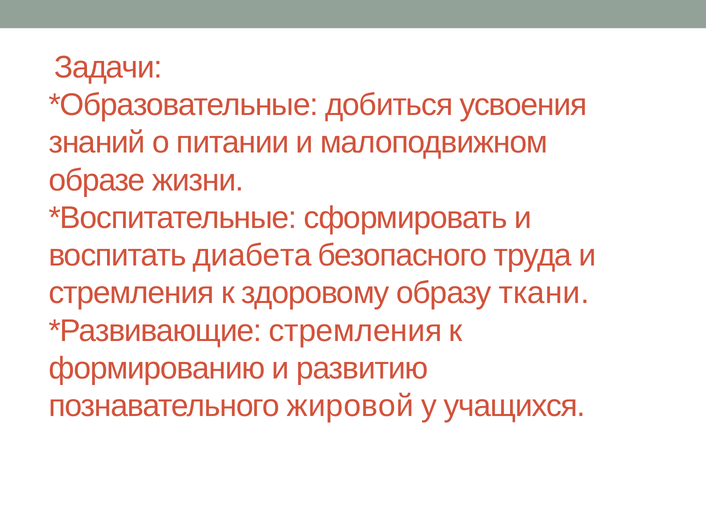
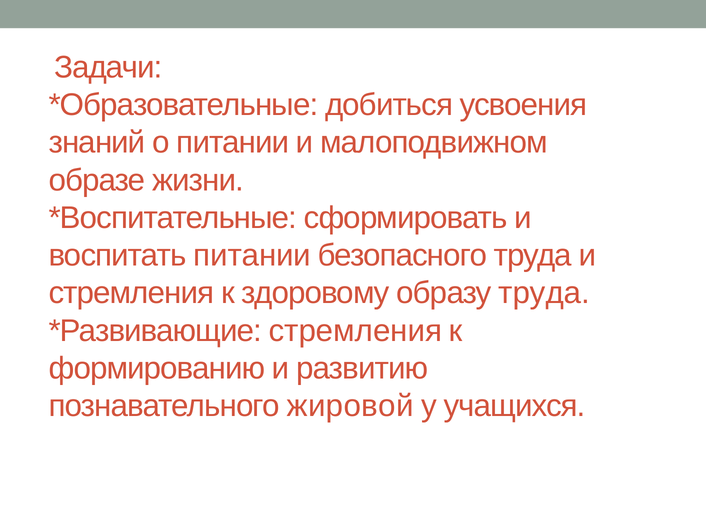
воспитать диабета: диабета -> питании
образу ткани: ткани -> труда
